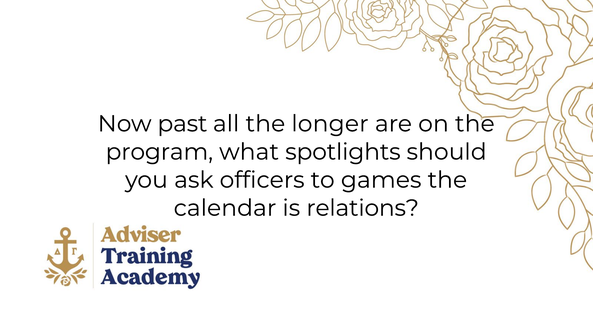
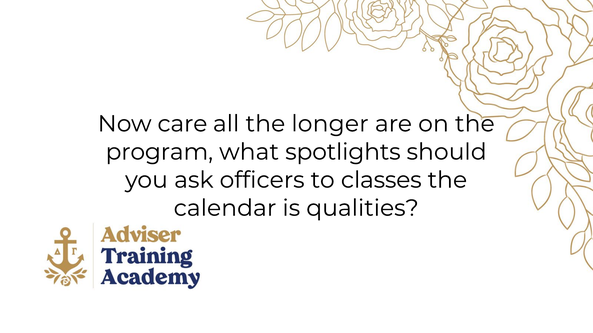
past: past -> care
games: games -> classes
relations: relations -> qualities
